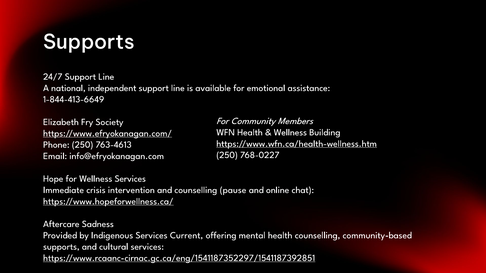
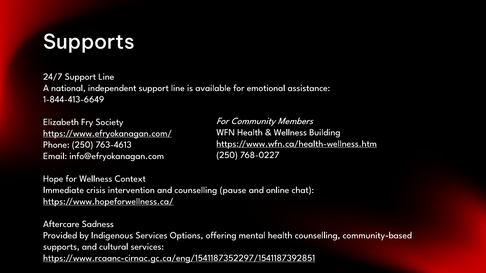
Wellness Services: Services -> Context
Current: Current -> Options
